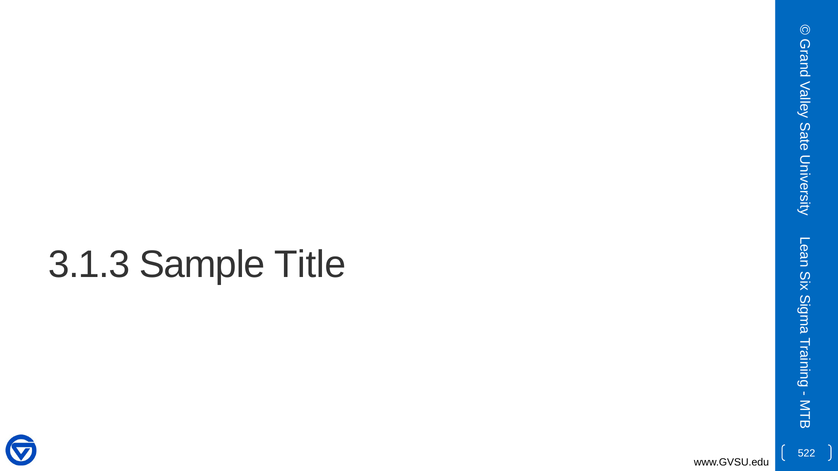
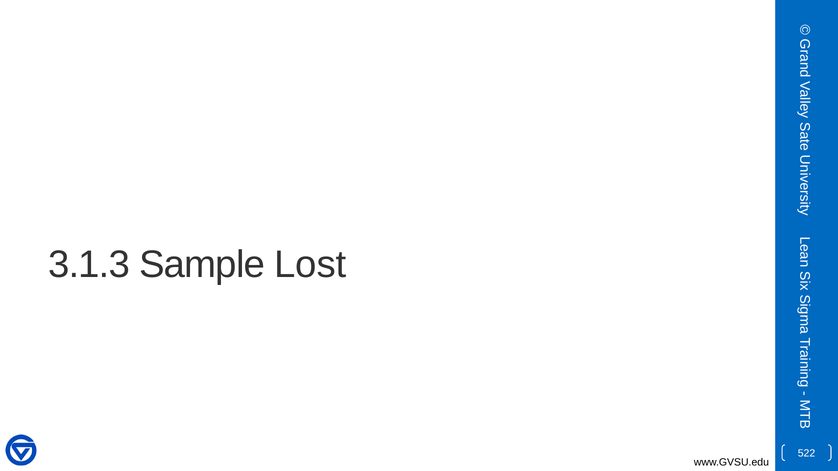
Title: Title -> Lost
